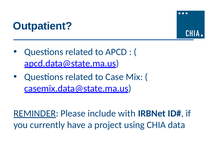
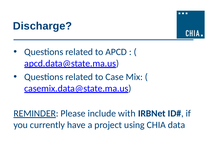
Outpatient: Outpatient -> Discharge
